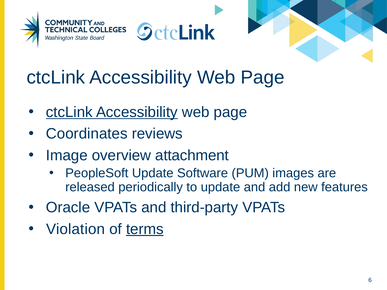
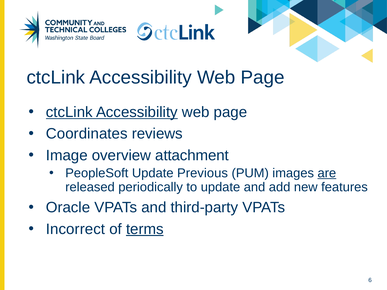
Software: Software -> Previous
are underline: none -> present
Violation: Violation -> Incorrect
